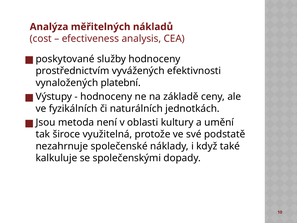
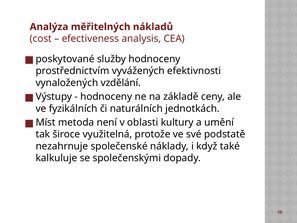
platební: platební -> vzdělání
Jsou: Jsou -> Míst
